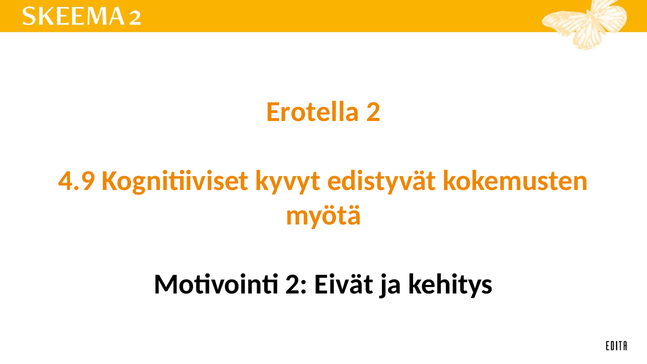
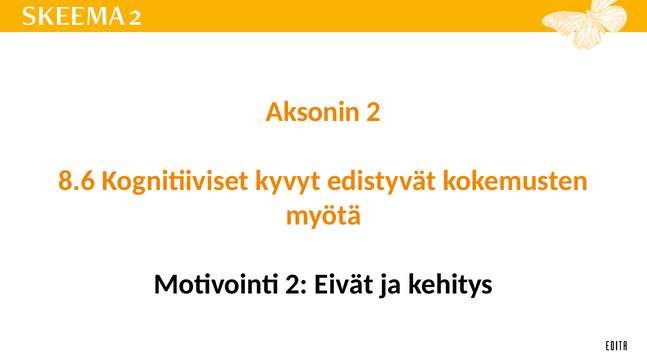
Erotella: Erotella -> Aksonin
4.9: 4.9 -> 8.6
